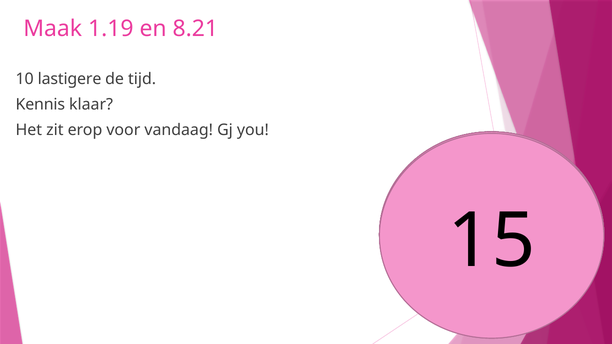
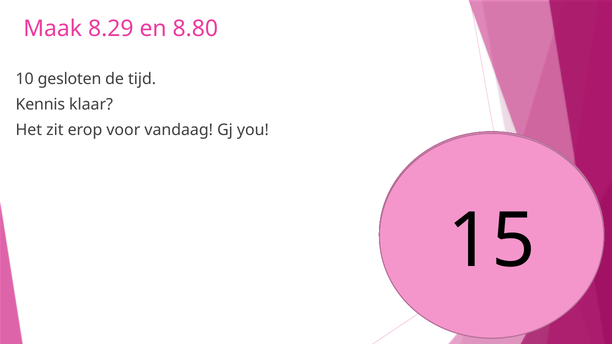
1.19: 1.19 -> 8.29
8.21: 8.21 -> 8.80
lastigere: lastigere -> gesloten
